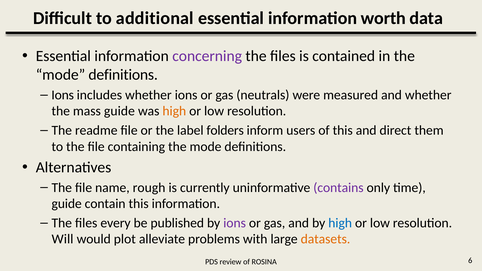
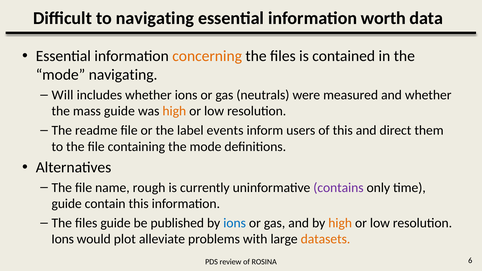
to additional: additional -> navigating
concerning colour: purple -> orange
definitions at (123, 75): definitions -> navigating
Ions at (63, 95): Ions -> Will
folders: folders -> events
files every: every -> guide
ions at (235, 223) colour: purple -> blue
high at (340, 223) colour: blue -> orange
Will at (63, 239): Will -> Ions
